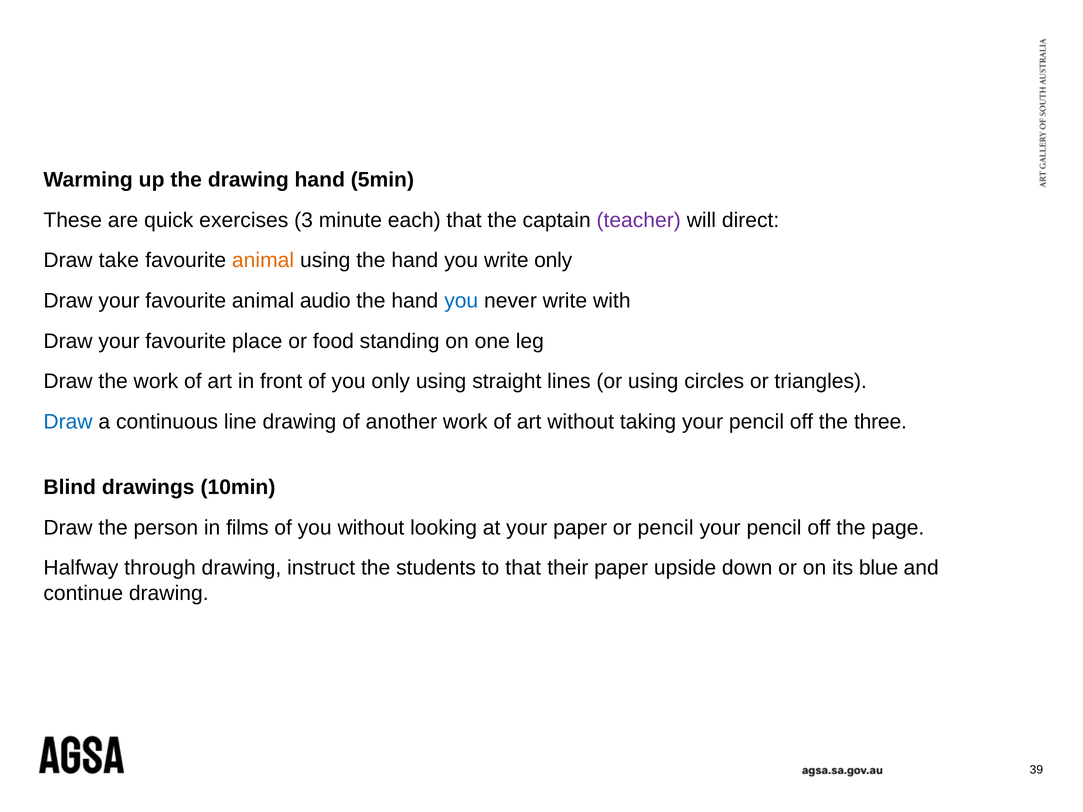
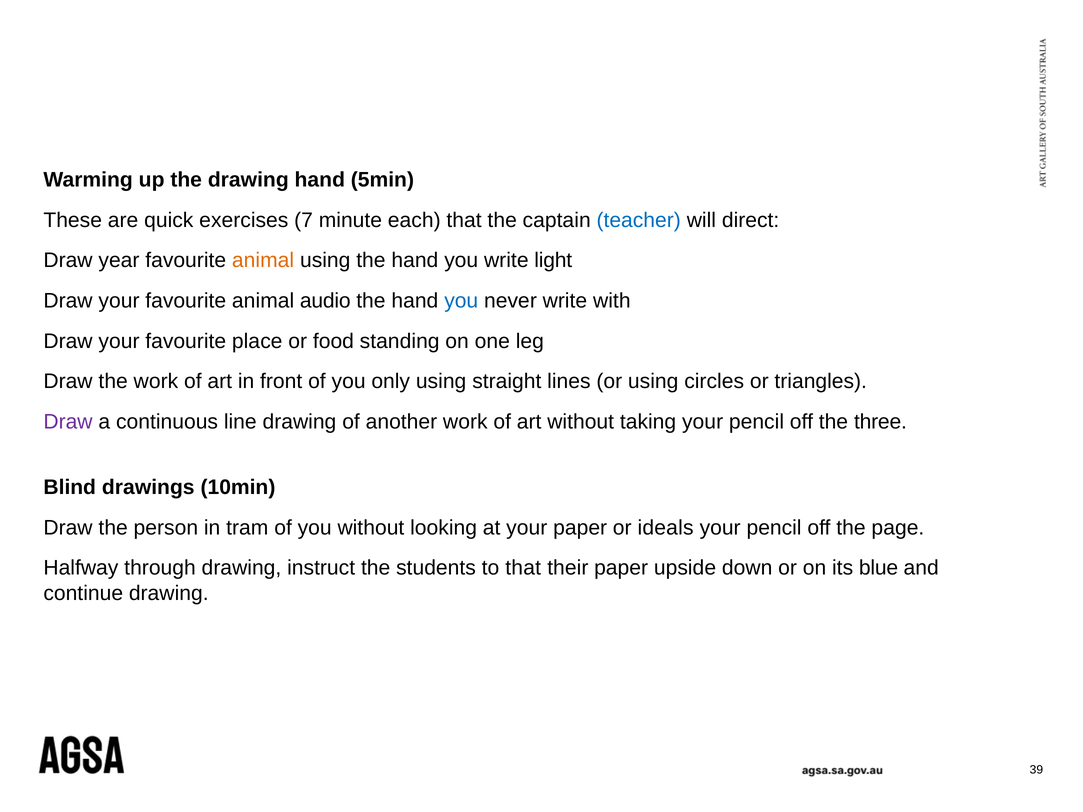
3: 3 -> 7
teacher colour: purple -> blue
take: take -> year
write only: only -> light
Draw at (68, 422) colour: blue -> purple
films: films -> tram
or pencil: pencil -> ideals
